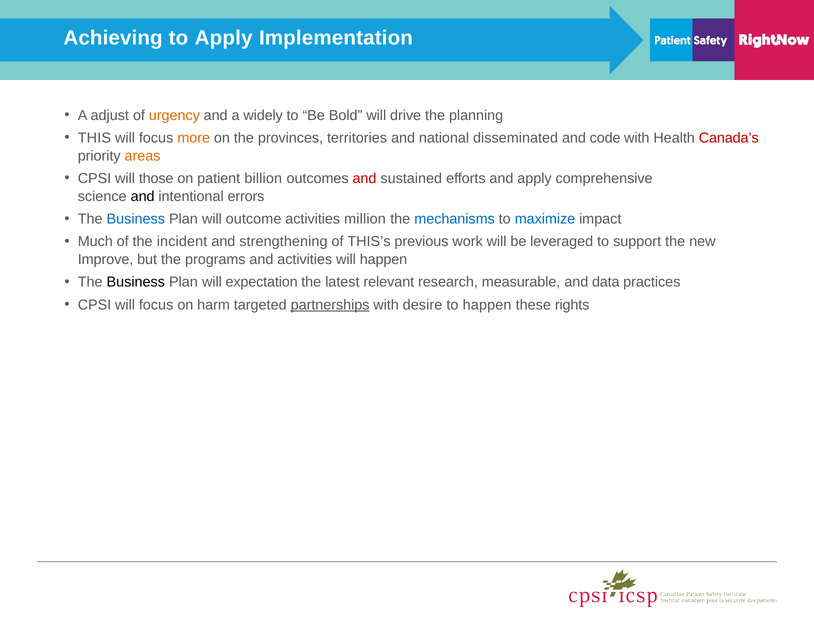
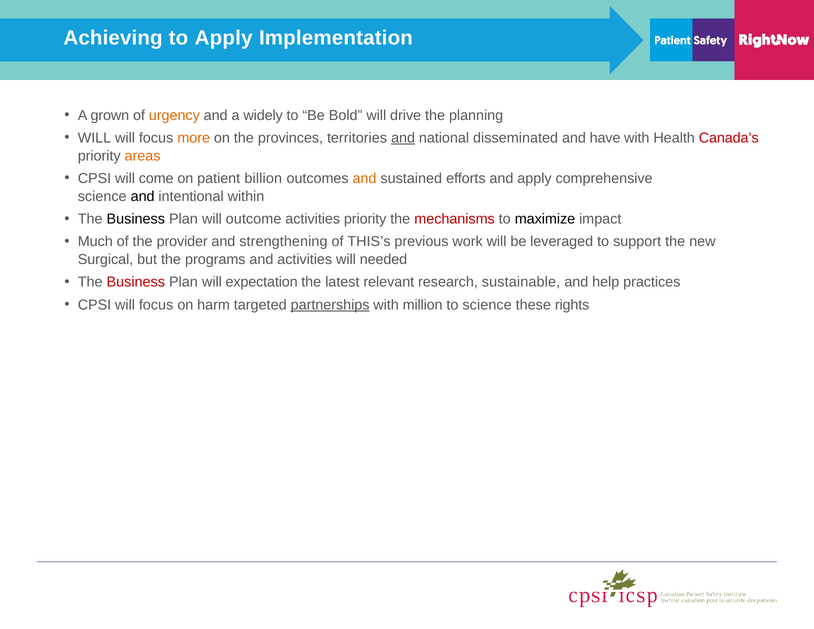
adjust: adjust -> grown
THIS at (94, 138): THIS -> WILL
and at (403, 138) underline: none -> present
code: code -> have
those: those -> come
and at (364, 178) colour: red -> orange
errors: errors -> within
Business at (136, 219) colour: blue -> black
activities million: million -> priority
mechanisms colour: blue -> red
maximize colour: blue -> black
incident: incident -> provider
Improve: Improve -> Surgical
will happen: happen -> needed
Business at (136, 282) colour: black -> red
measurable: measurable -> sustainable
data: data -> help
desire: desire -> million
to happen: happen -> science
